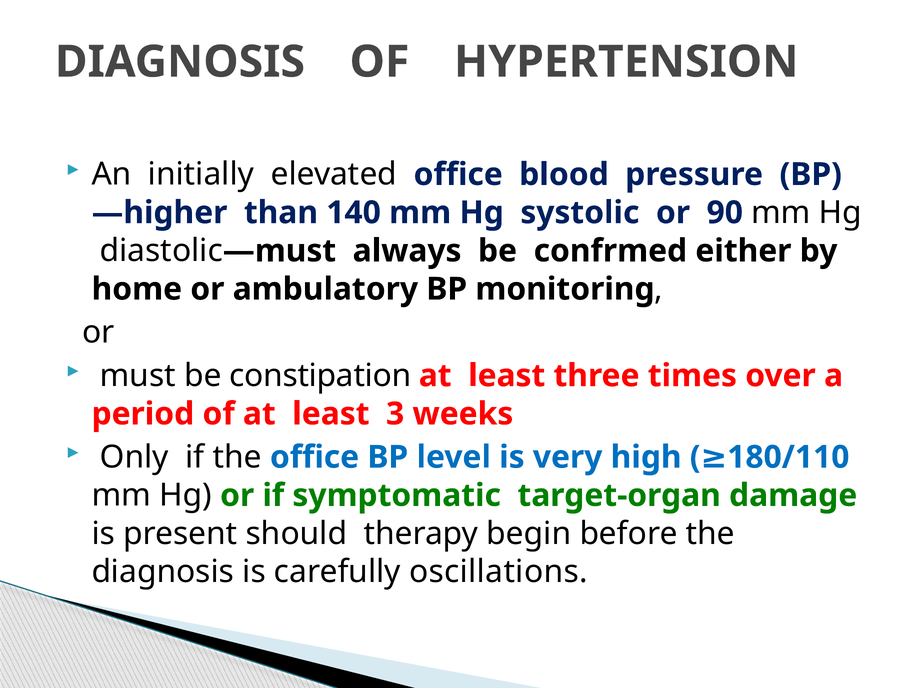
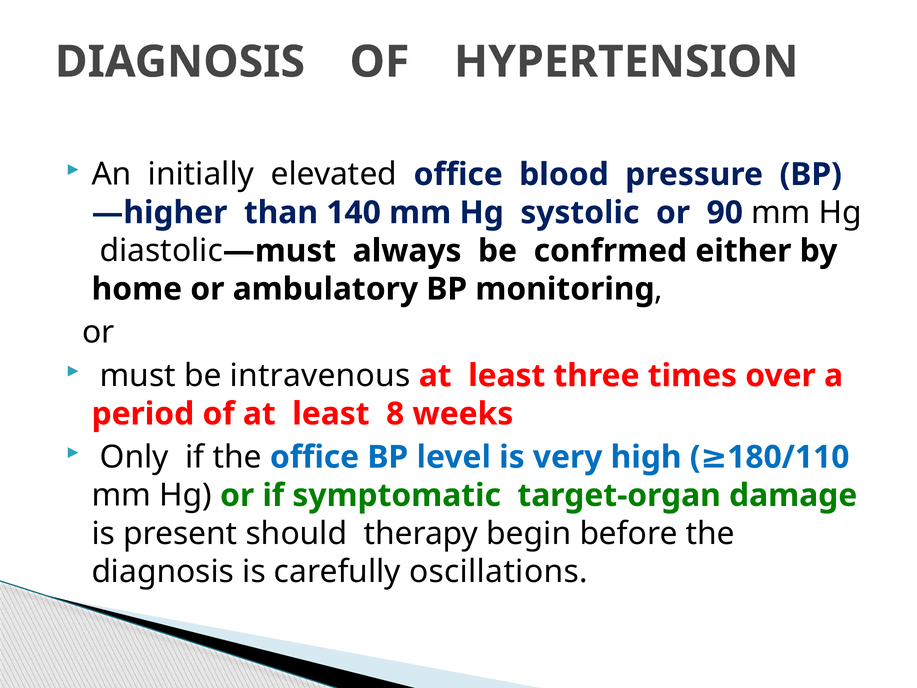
constipation: constipation -> intravenous
3: 3 -> 8
